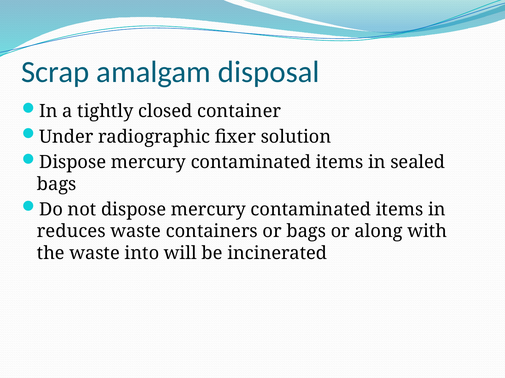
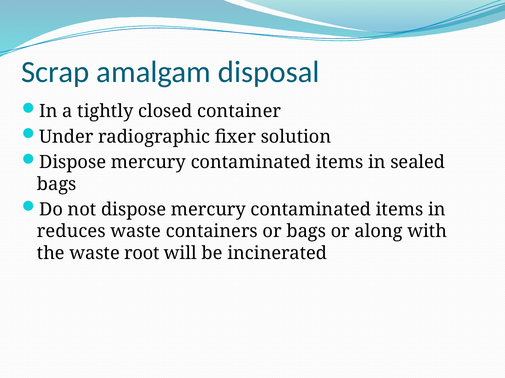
into: into -> root
